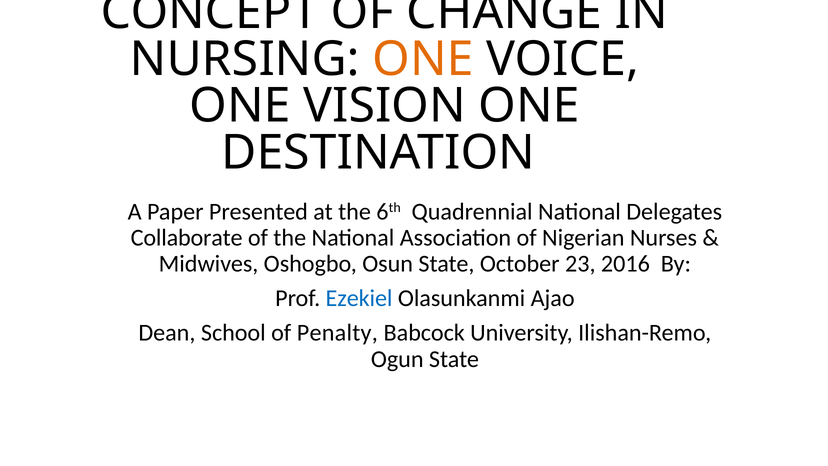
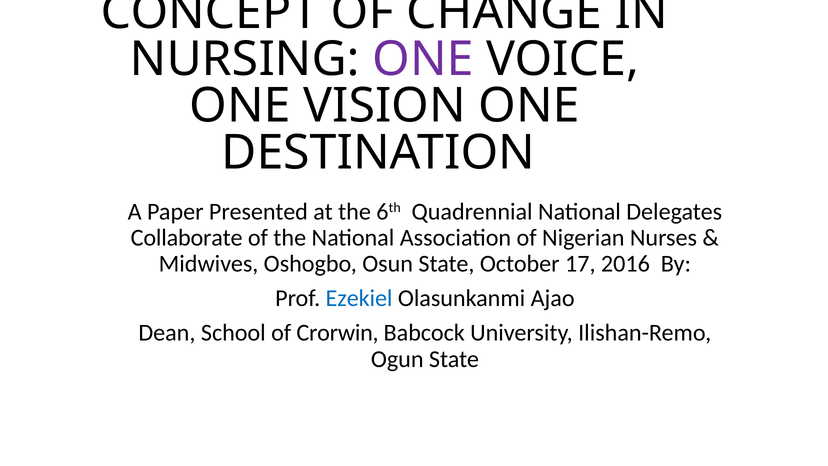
ONE at (423, 59) colour: orange -> purple
23: 23 -> 17
Penalty: Penalty -> Crorwin
